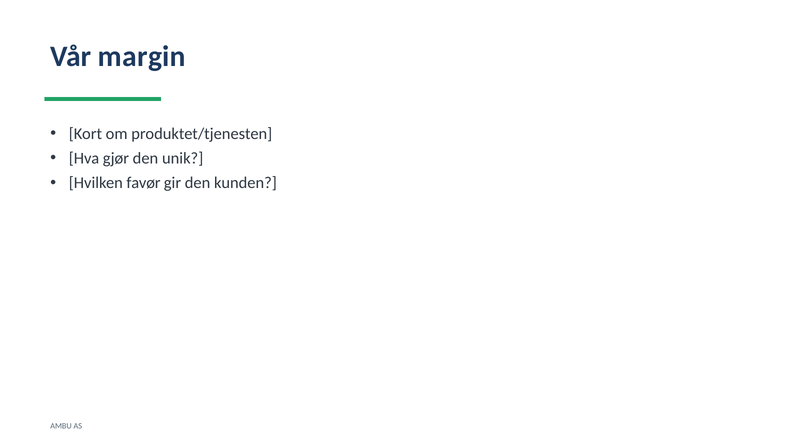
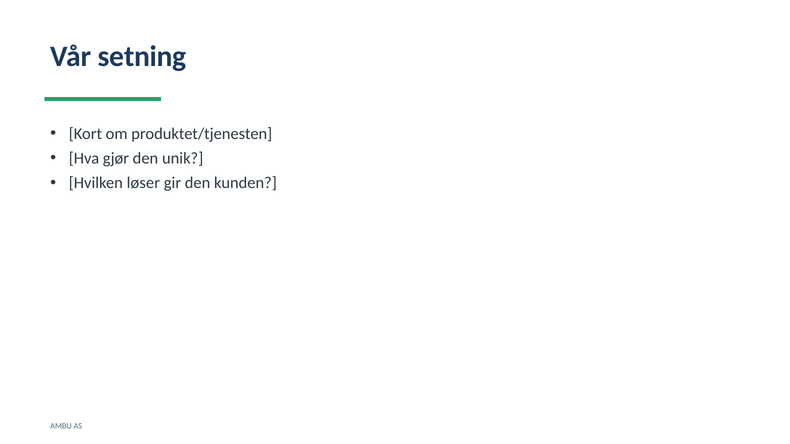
margin: margin -> setning
favør: favør -> løser
